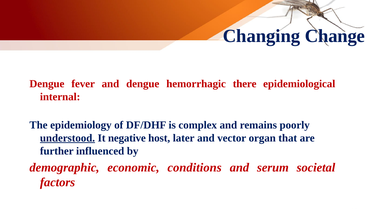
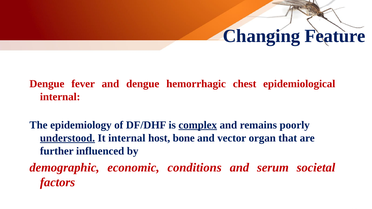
Change: Change -> Feature
there: there -> chest
complex underline: none -> present
It negative: negative -> internal
later: later -> bone
